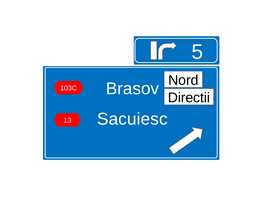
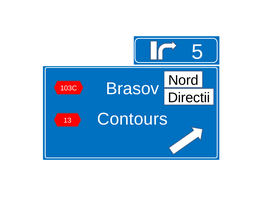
Sacuiesc: Sacuiesc -> Contours
